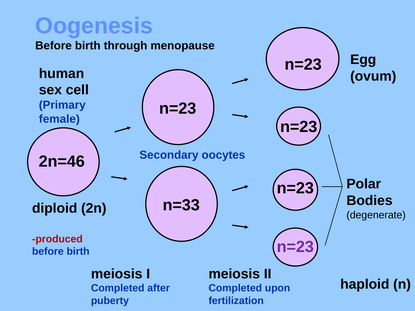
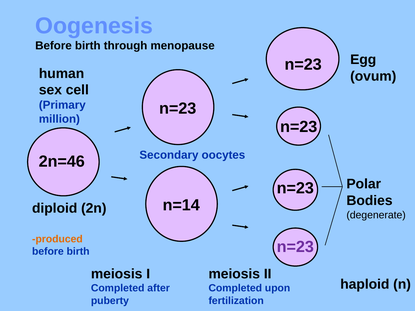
female: female -> million
n=33: n=33 -> n=14
produced colour: red -> orange
